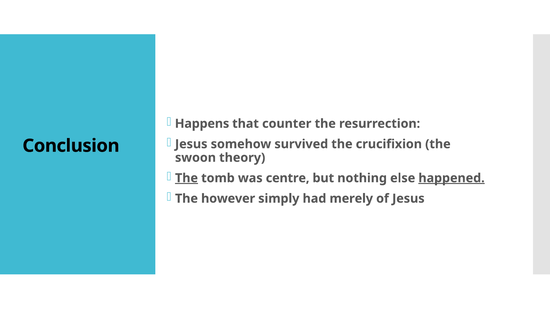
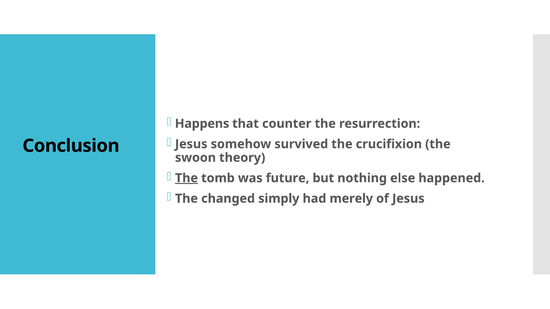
centre: centre -> future
happened underline: present -> none
however: however -> changed
